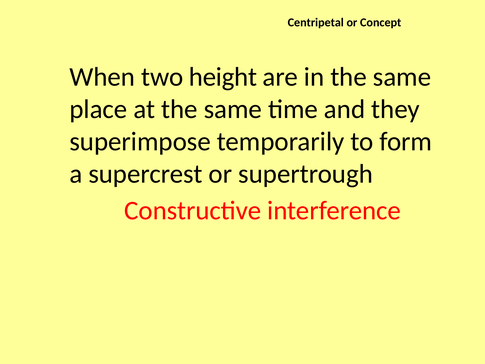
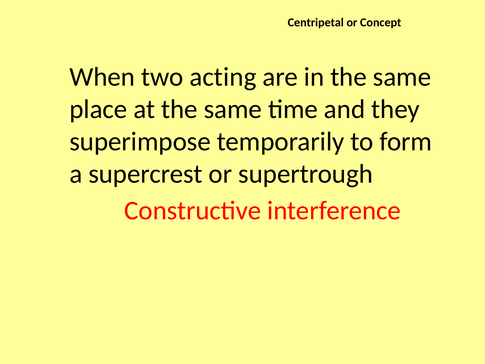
height: height -> acting
